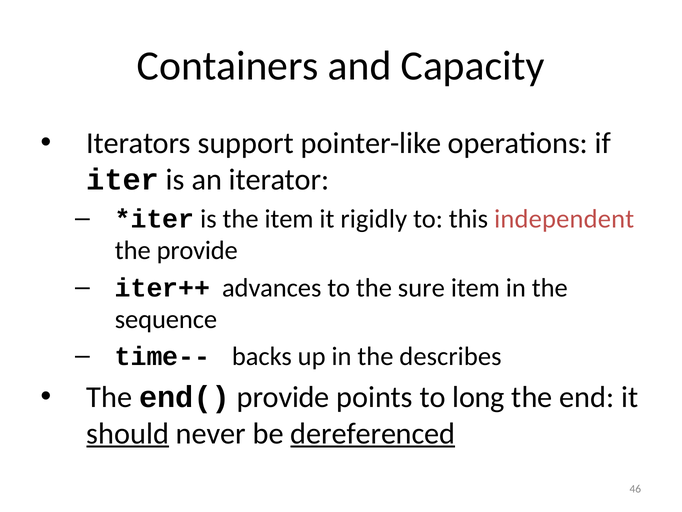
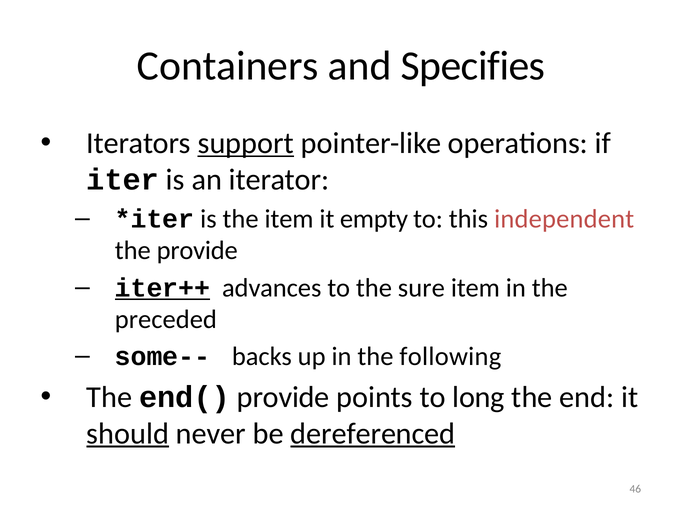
Capacity: Capacity -> Specifies
support underline: none -> present
rigidly: rigidly -> empty
iter++ underline: none -> present
sequence: sequence -> preceded
time--: time-- -> some--
describes: describes -> following
